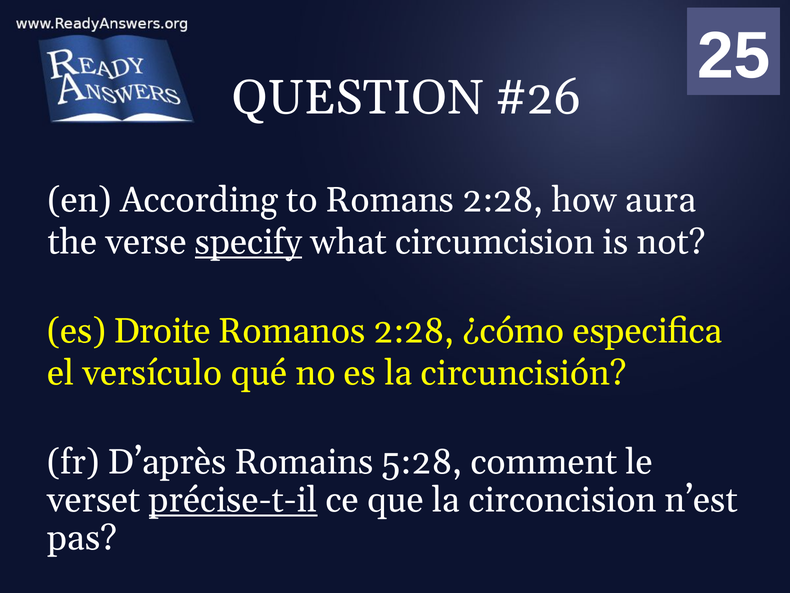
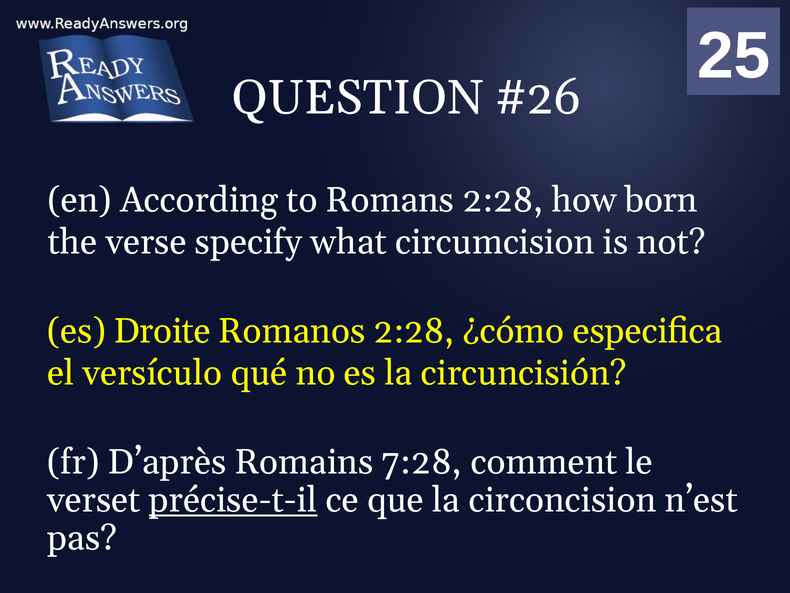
aura: aura -> born
specify underline: present -> none
5:28: 5:28 -> 7:28
